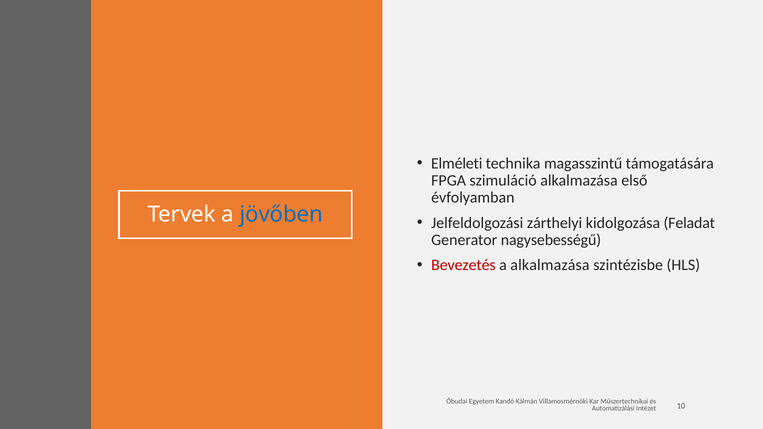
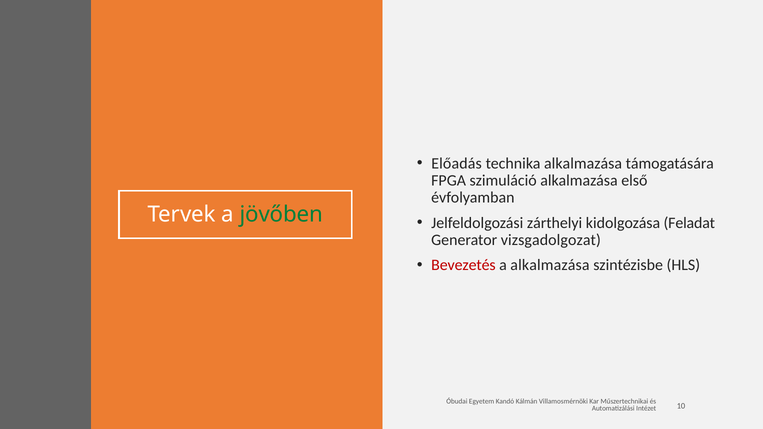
Elméleti: Elméleti -> Előadás
technika magasszintű: magasszintű -> alkalmazása
jövőben colour: blue -> green
nagysebességű: nagysebességű -> vizsgadolgozat
